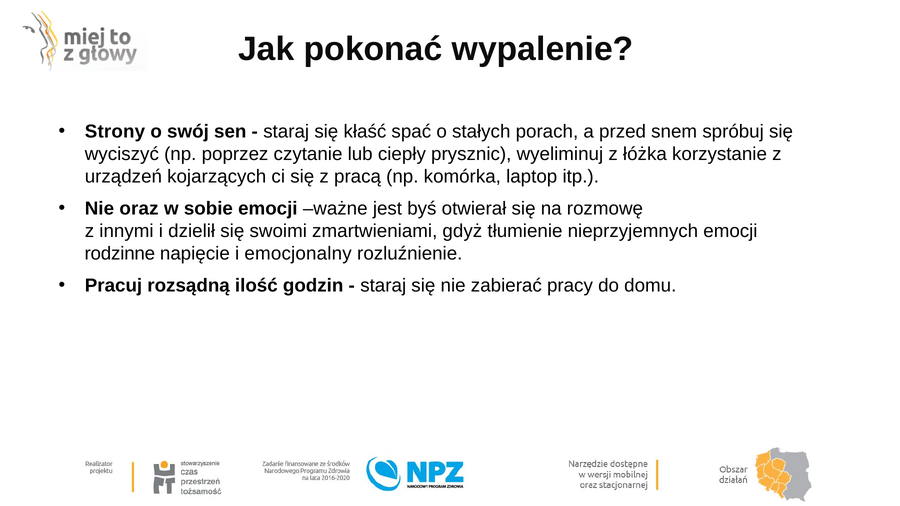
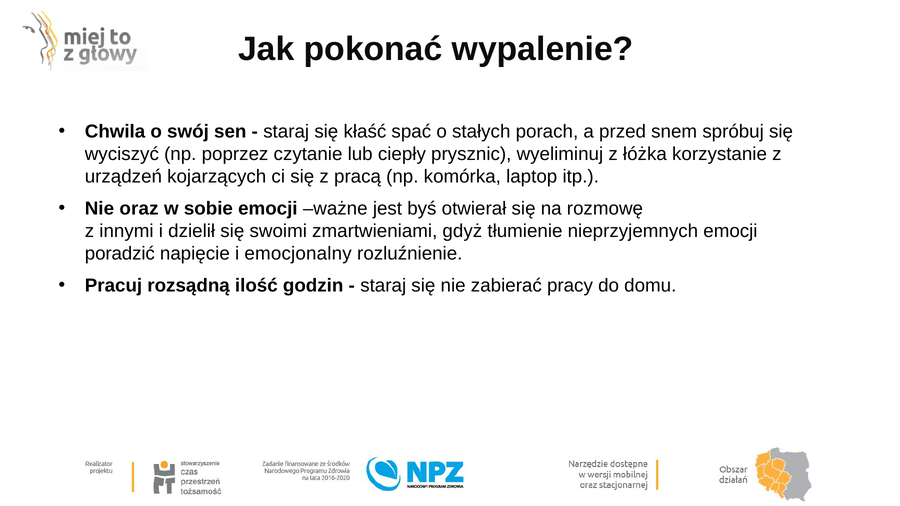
Strony: Strony -> Chwila
rodzinne: rodzinne -> poradzić
